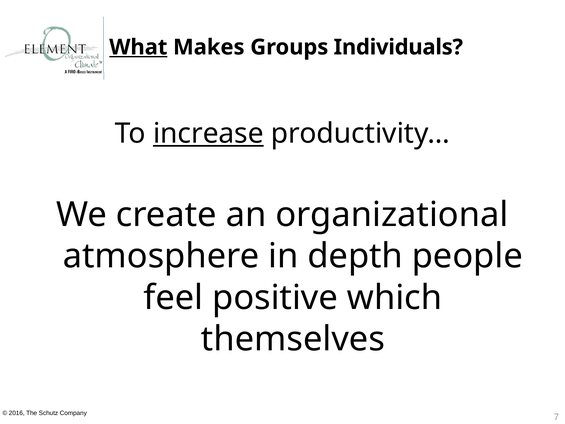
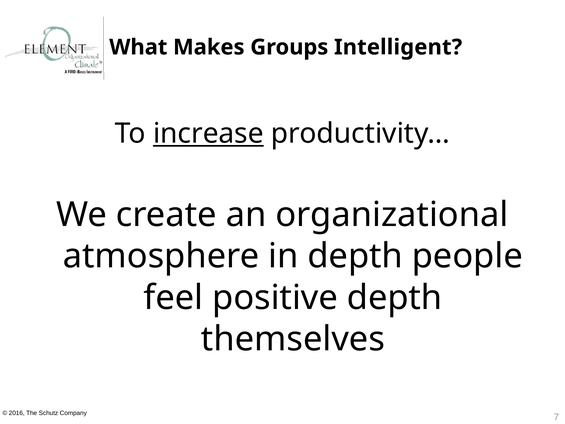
What underline: present -> none
Individuals: Individuals -> Intelligent
positive which: which -> depth
